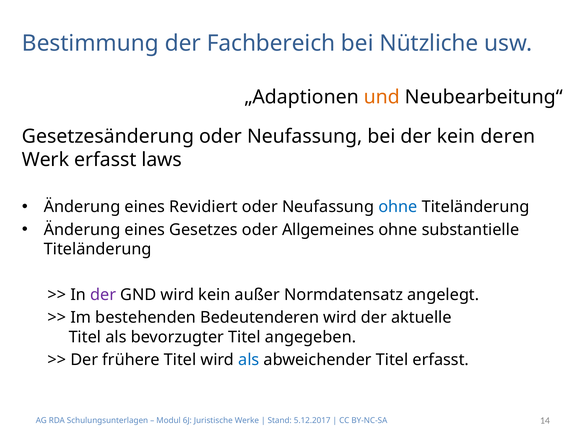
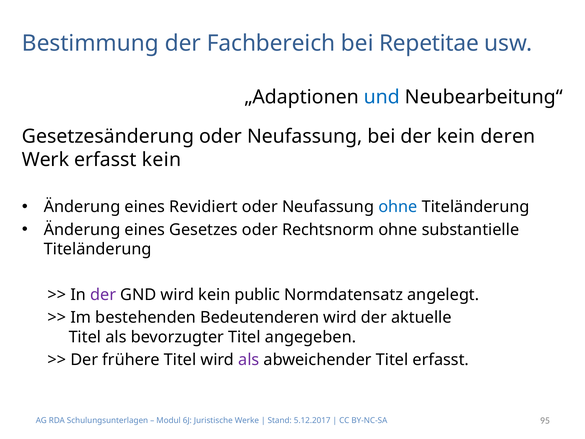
Nützliche: Nützliche -> Repetitae
und colour: orange -> blue
erfasst laws: laws -> kein
Allgemeines: Allgemeines -> Rechtsnorm
außer: außer -> public
als at (249, 360) colour: blue -> purple
14: 14 -> 95
